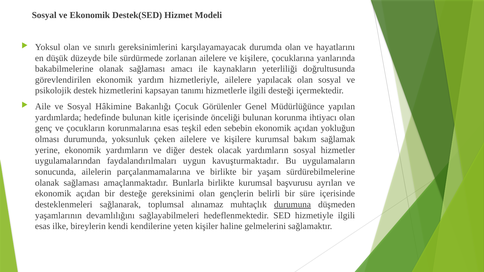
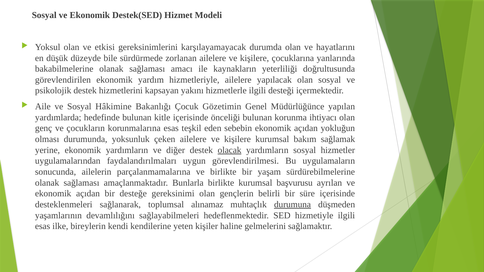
sınırlı: sınırlı -> etkisi
tanımı: tanımı -> yakını
Görülenler: Görülenler -> Gözetimin
olacak underline: none -> present
kavuşturmaktadır: kavuşturmaktadır -> görevlendirilmesi
